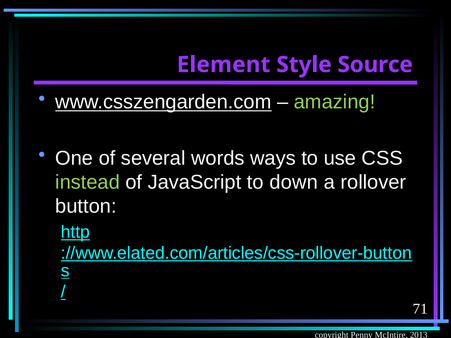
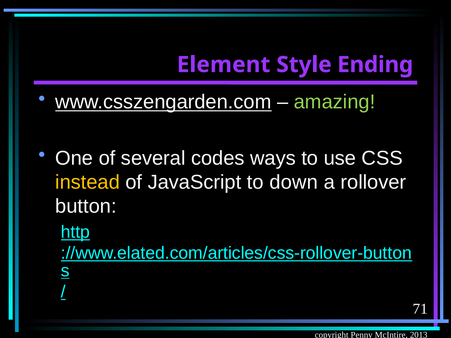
Source: Source -> Ending
words: words -> codes
instead colour: light green -> yellow
